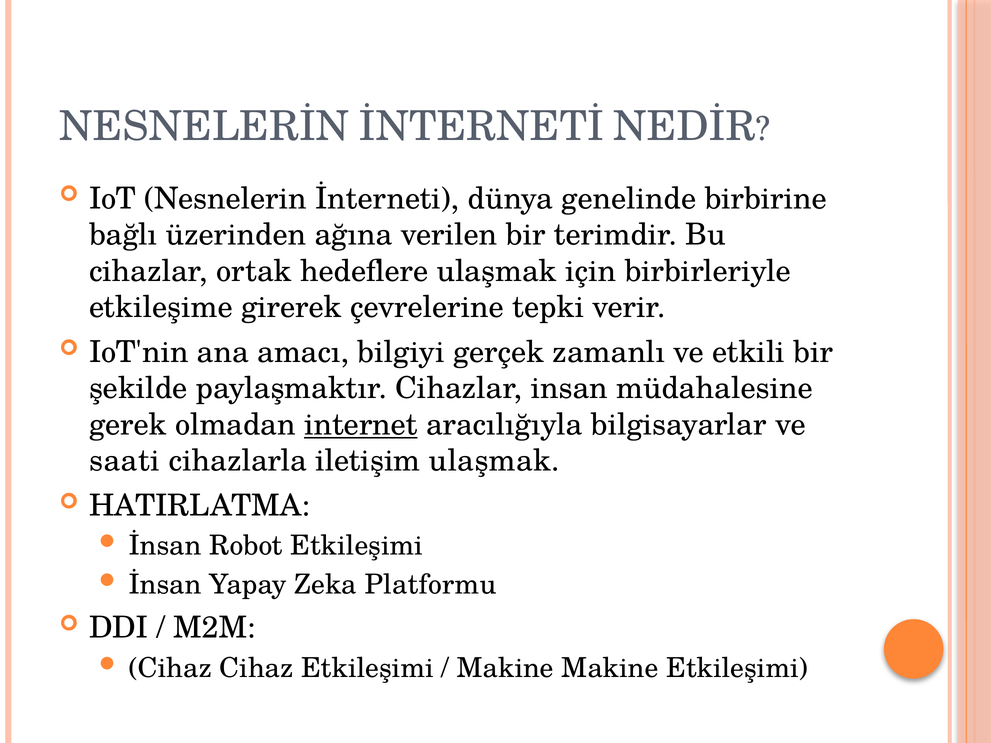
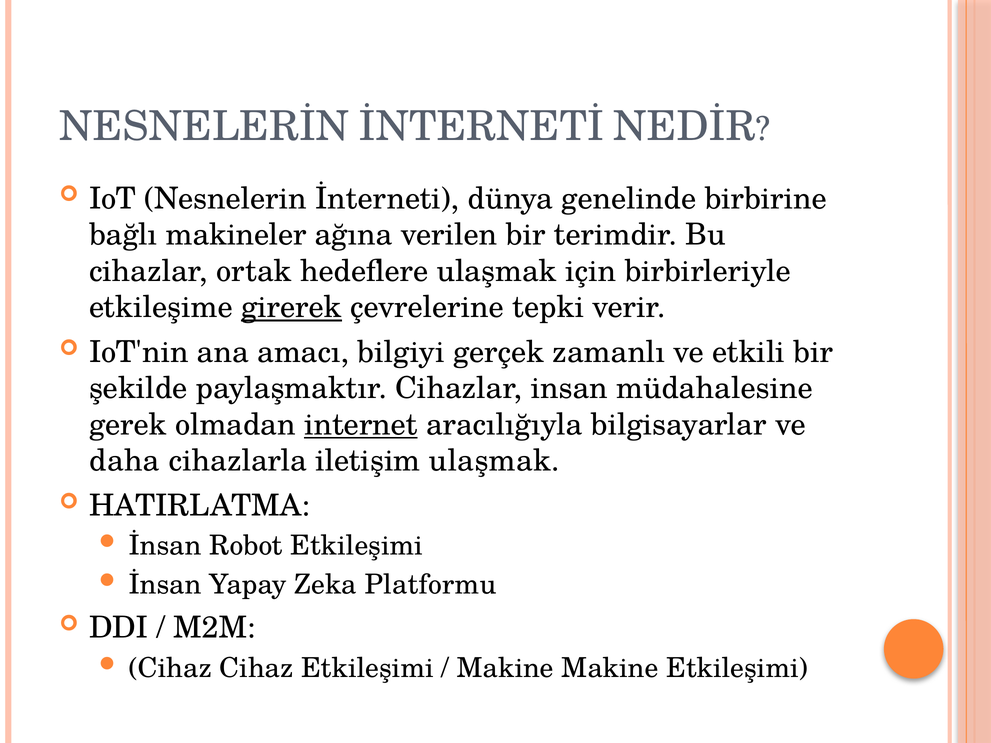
üzerinden: üzerinden -> makineler
girerek underline: none -> present
saati: saati -> daha
